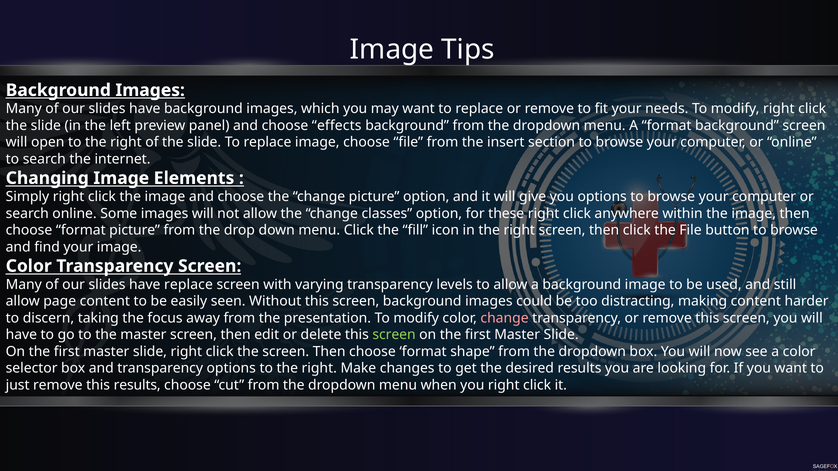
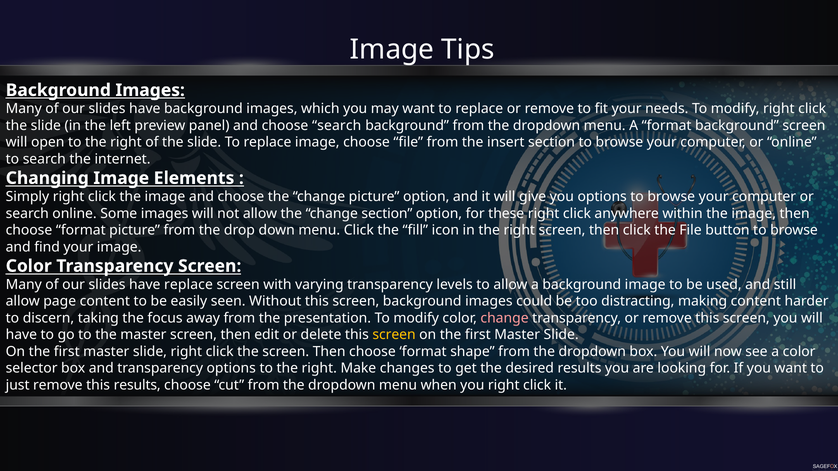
choose effects: effects -> search
change classes: classes -> section
screen at (394, 335) colour: light green -> yellow
